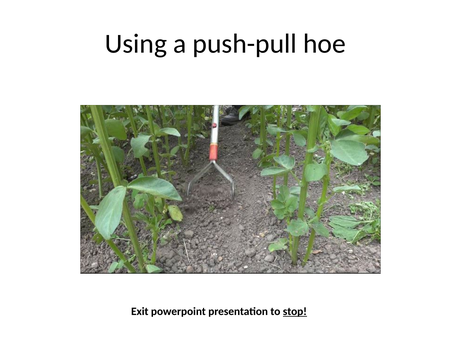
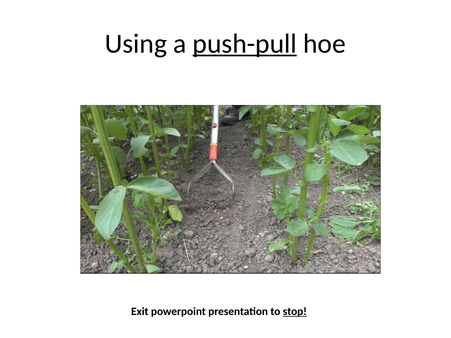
push-pull underline: none -> present
